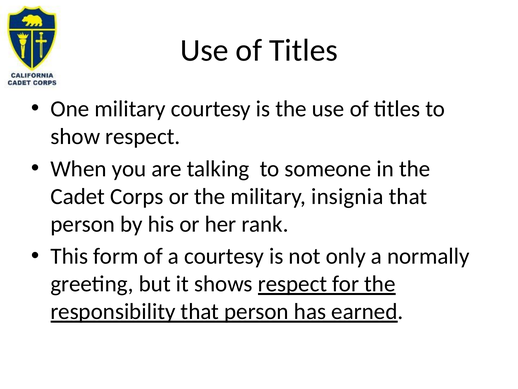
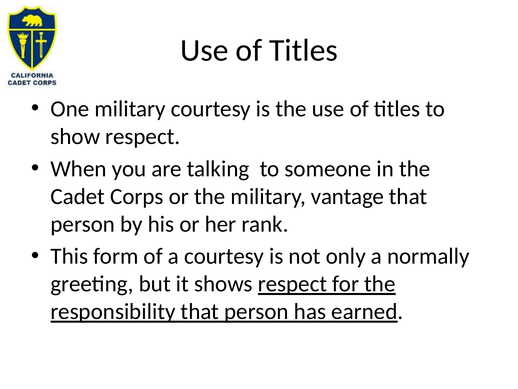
insignia: insignia -> vantage
